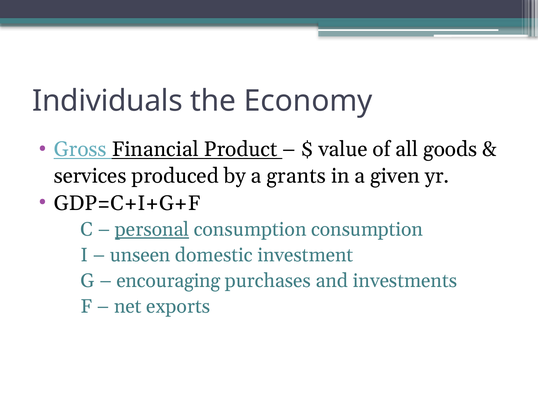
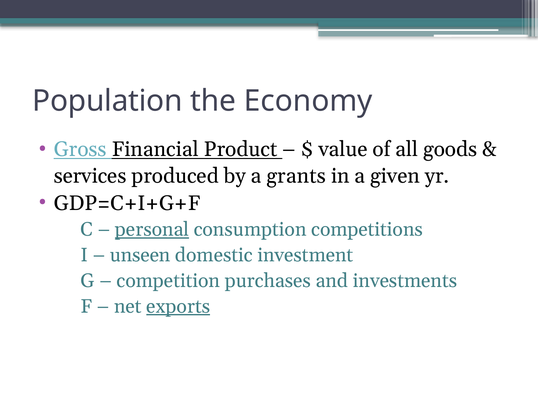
Individuals: Individuals -> Population
consumption consumption: consumption -> competitions
encouraging: encouraging -> competition
exports underline: none -> present
